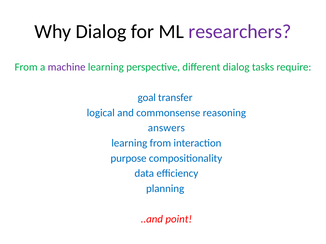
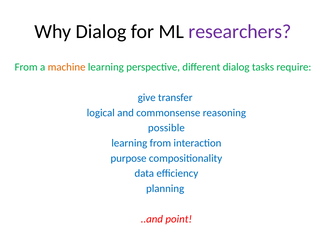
machine colour: purple -> orange
goal: goal -> give
answers: answers -> possible
